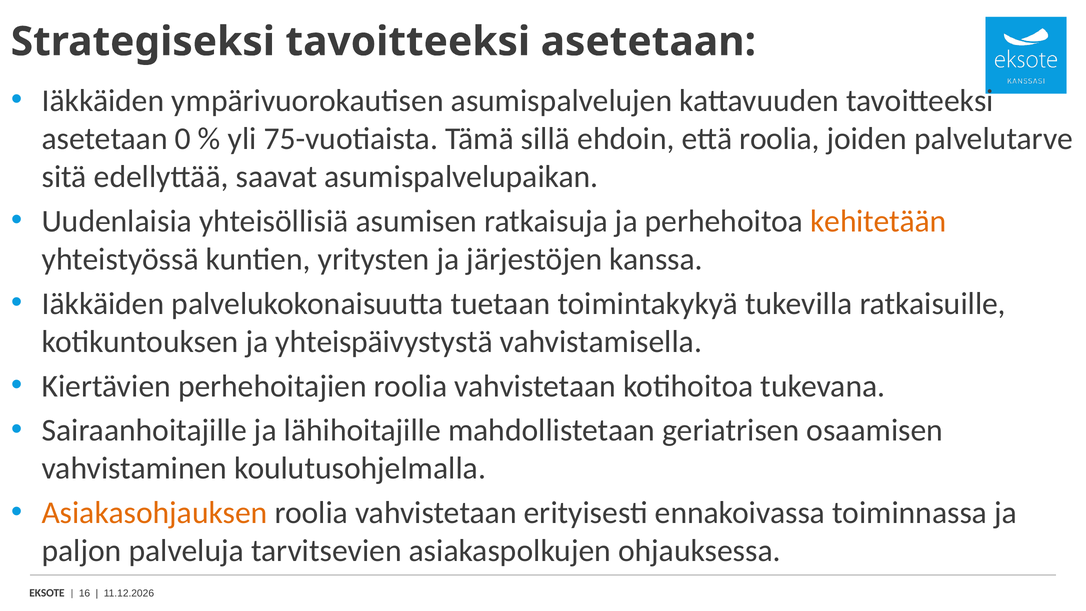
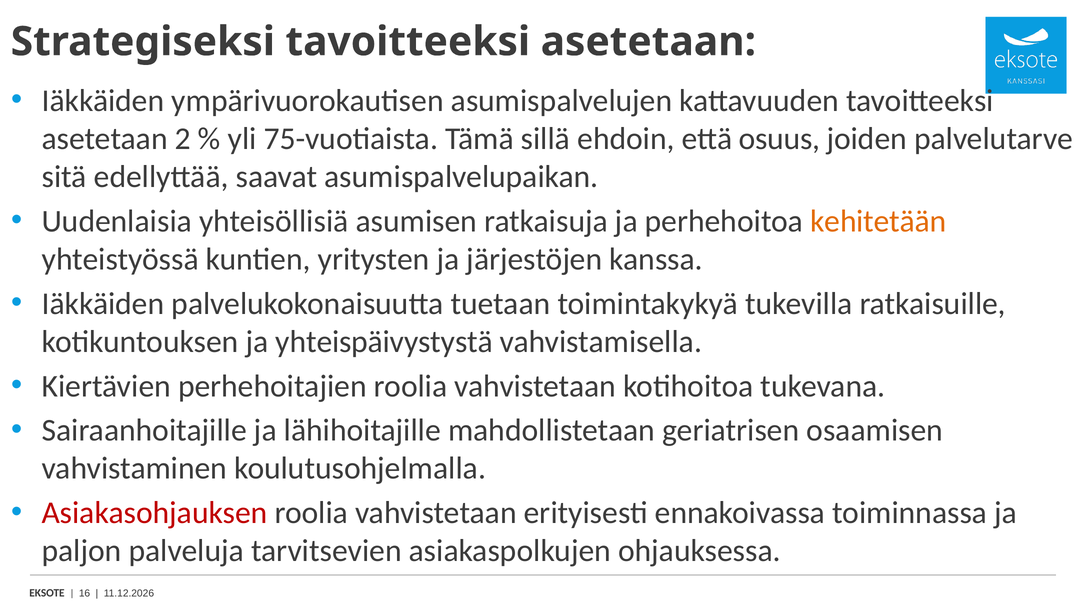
0: 0 -> 2
että roolia: roolia -> osuus
Asiakasohjauksen colour: orange -> red
